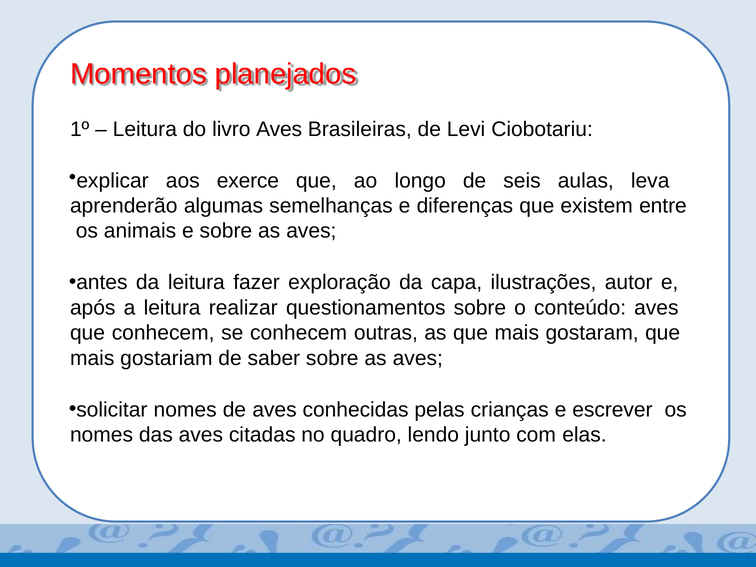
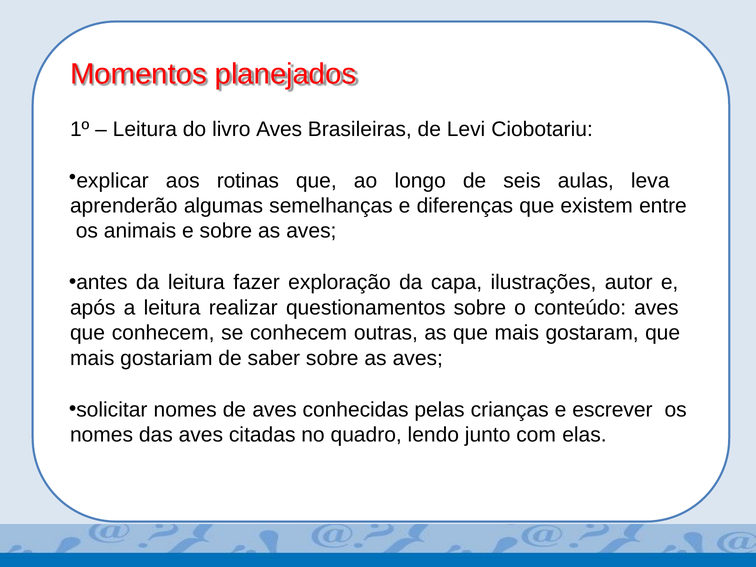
exerce: exerce -> rotinas
